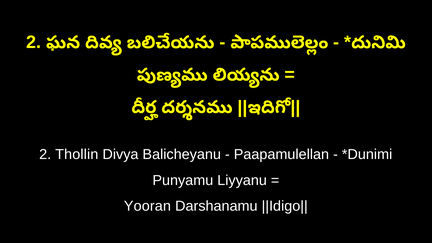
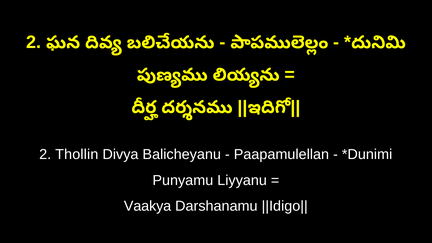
Yooran: Yooran -> Vaakya
